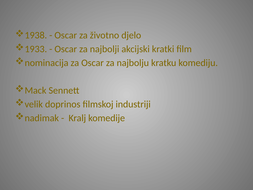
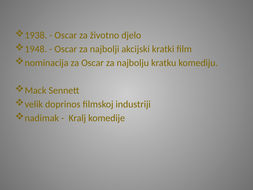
1933: 1933 -> 1948
